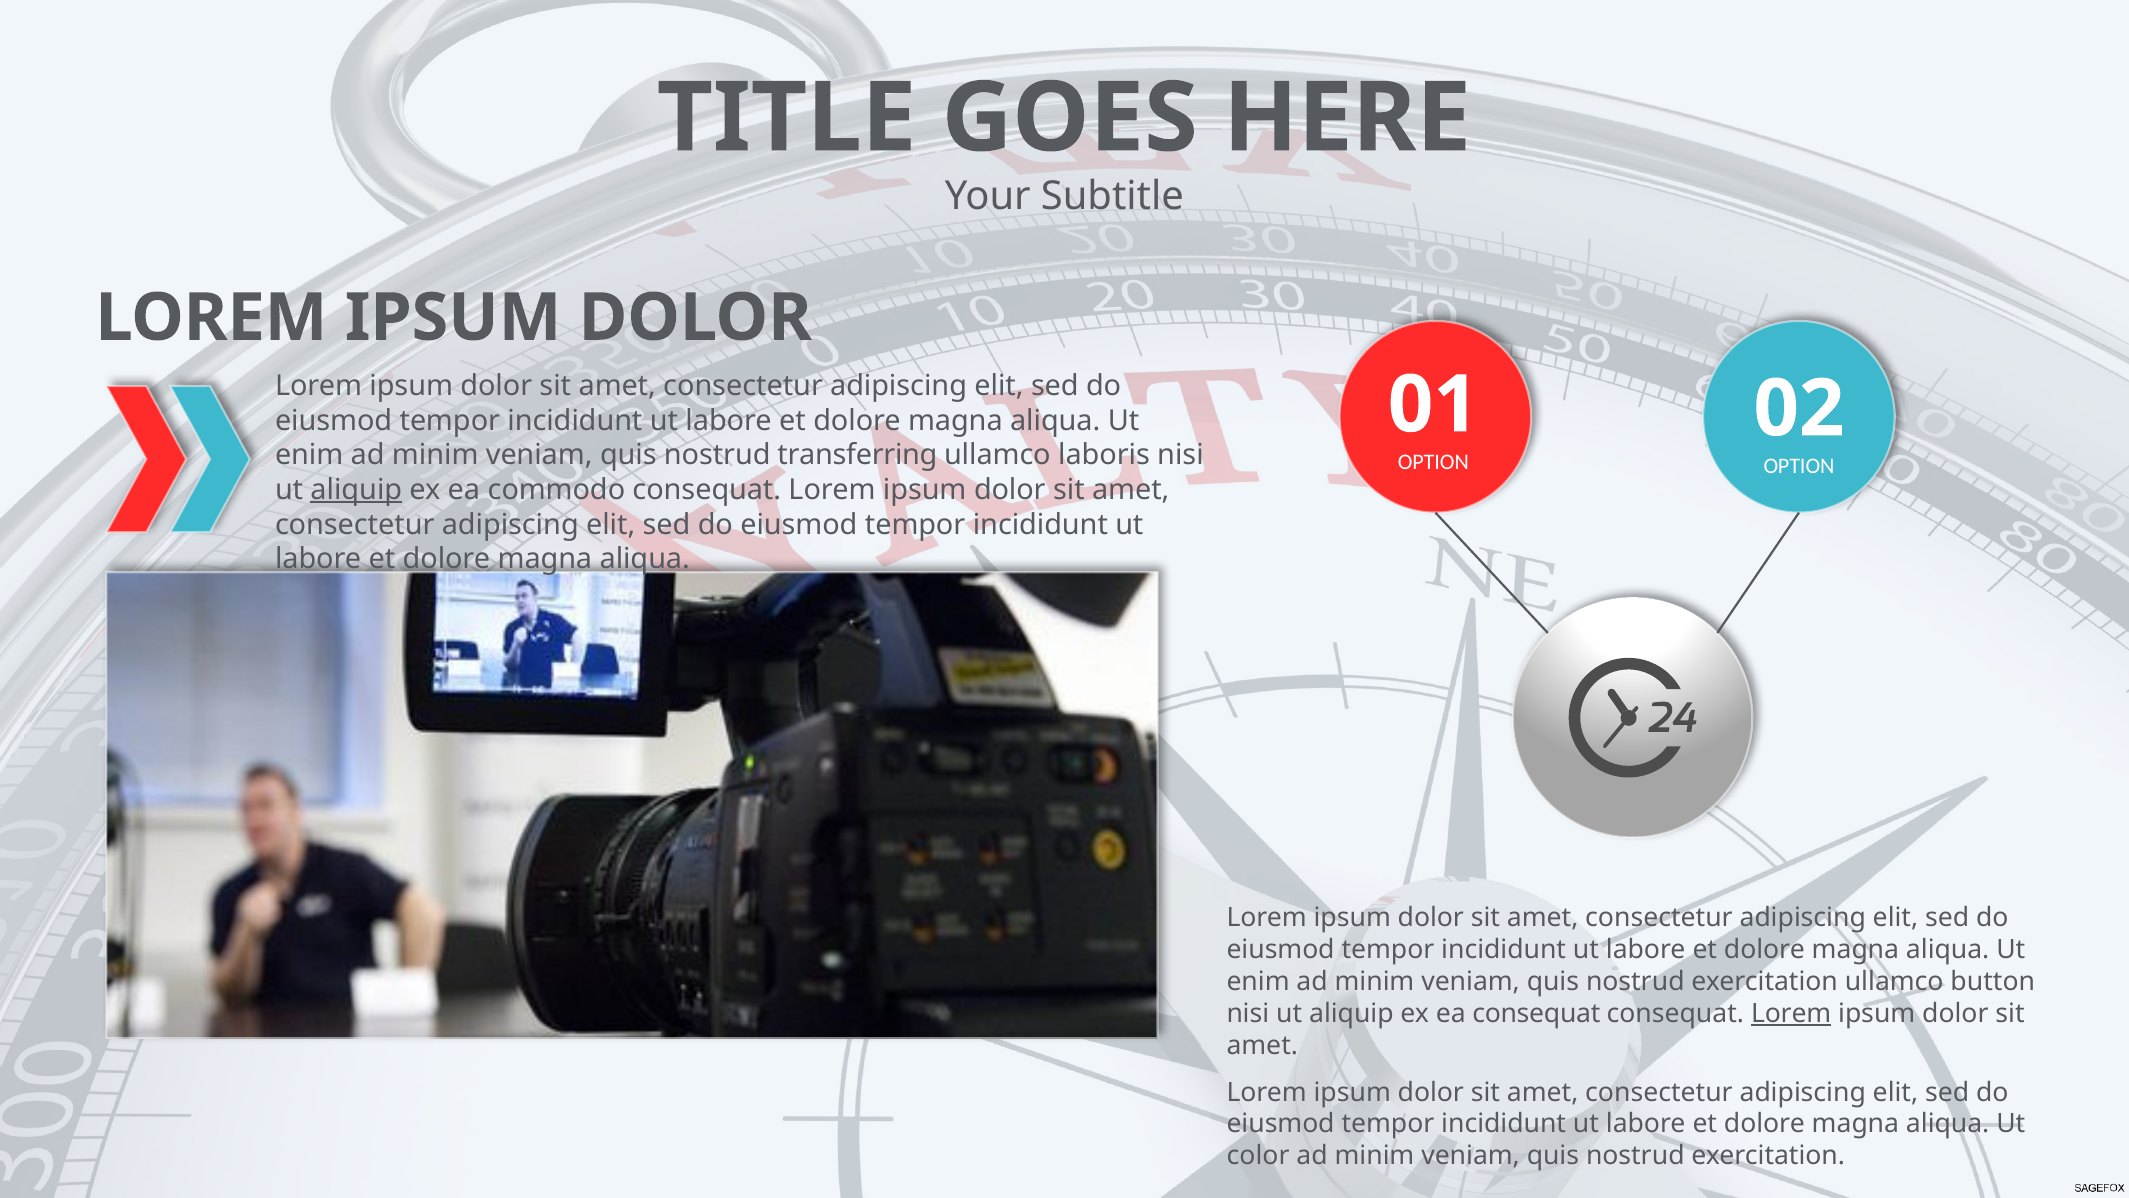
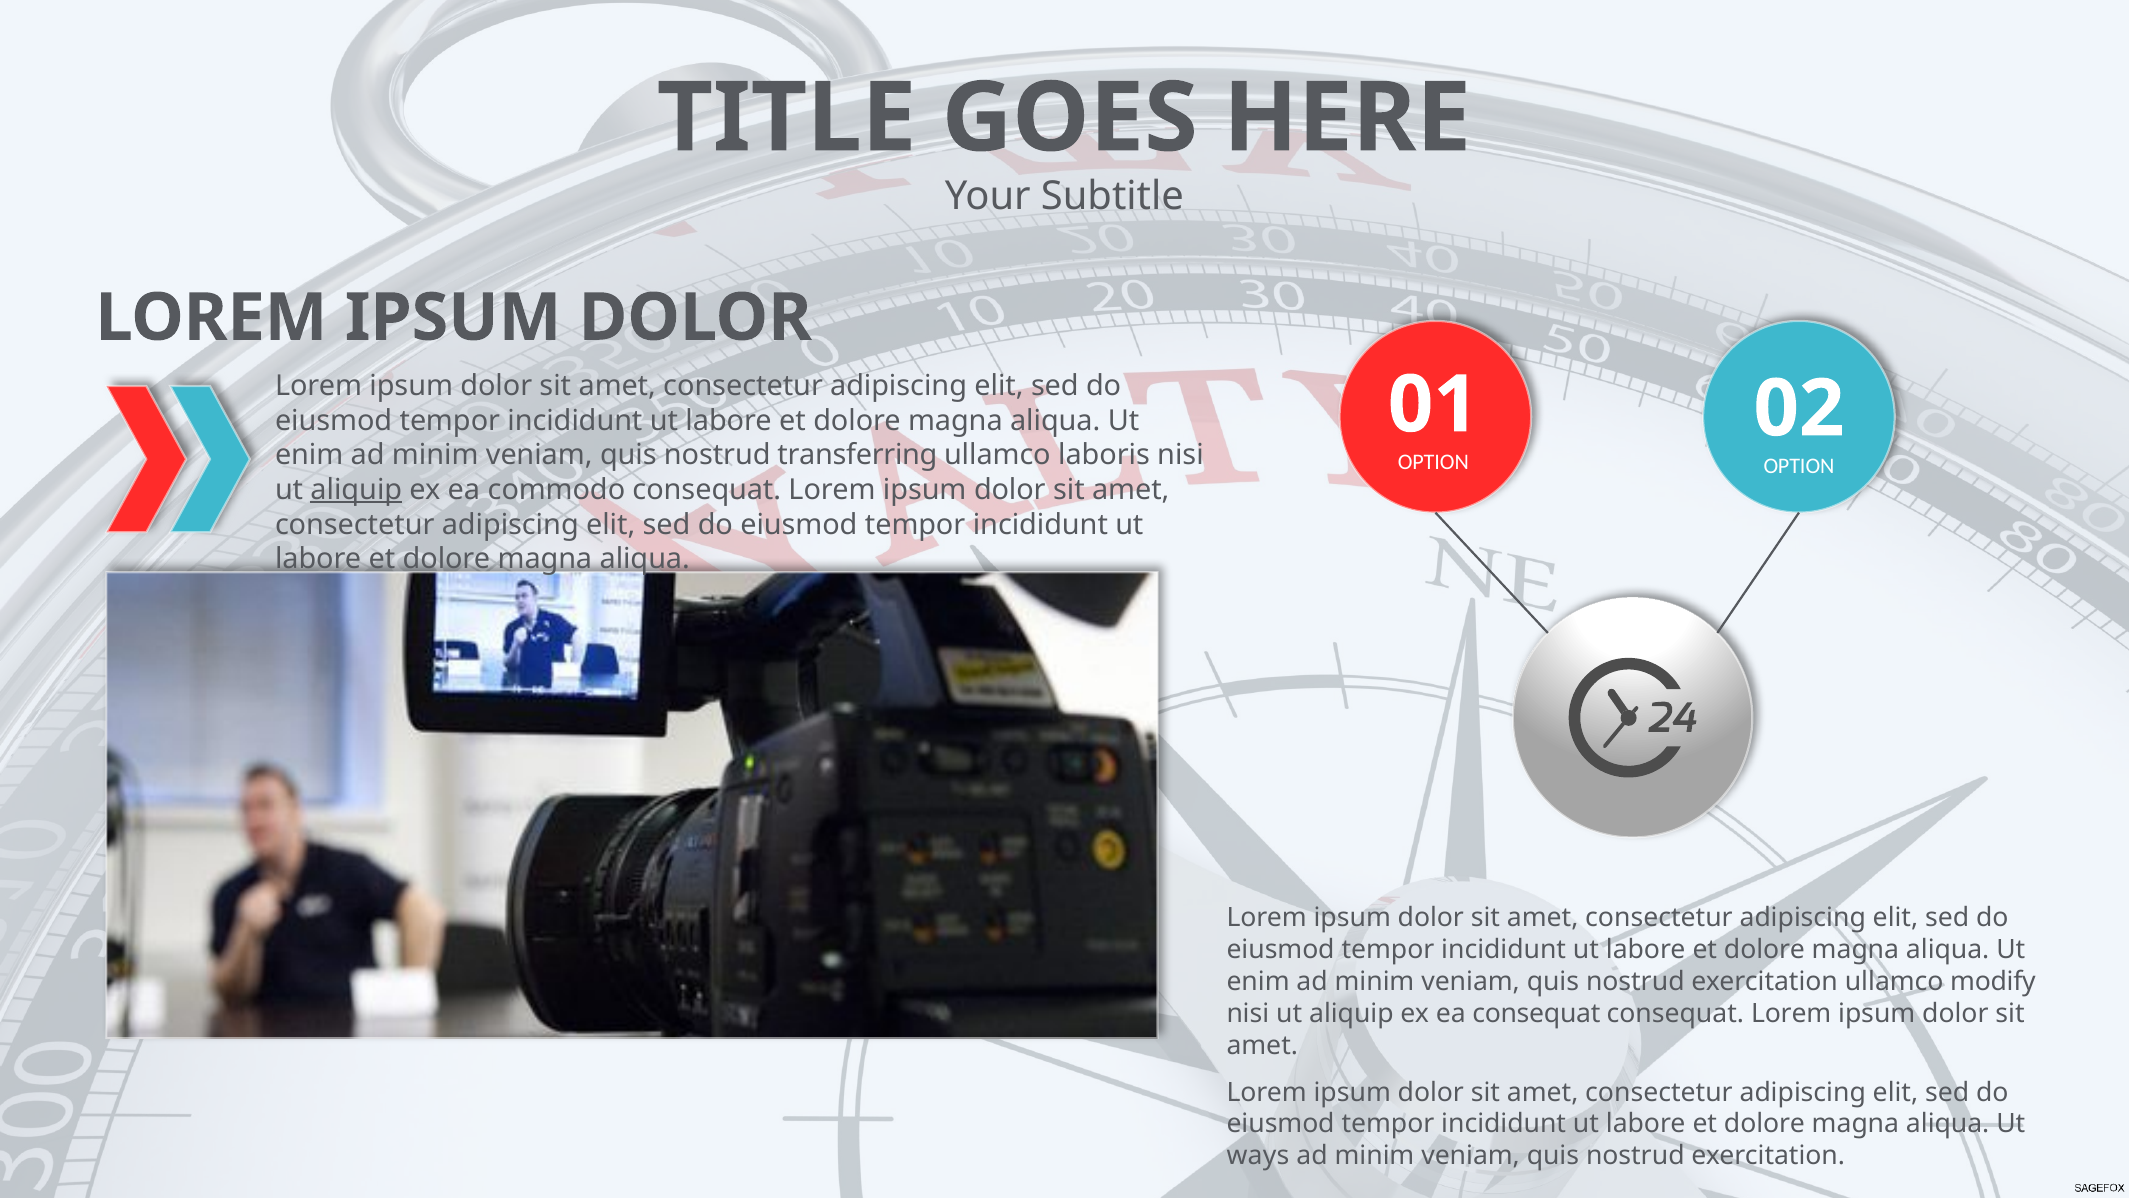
button: button -> modify
Lorem at (1791, 1013) underline: present -> none
color: color -> ways
